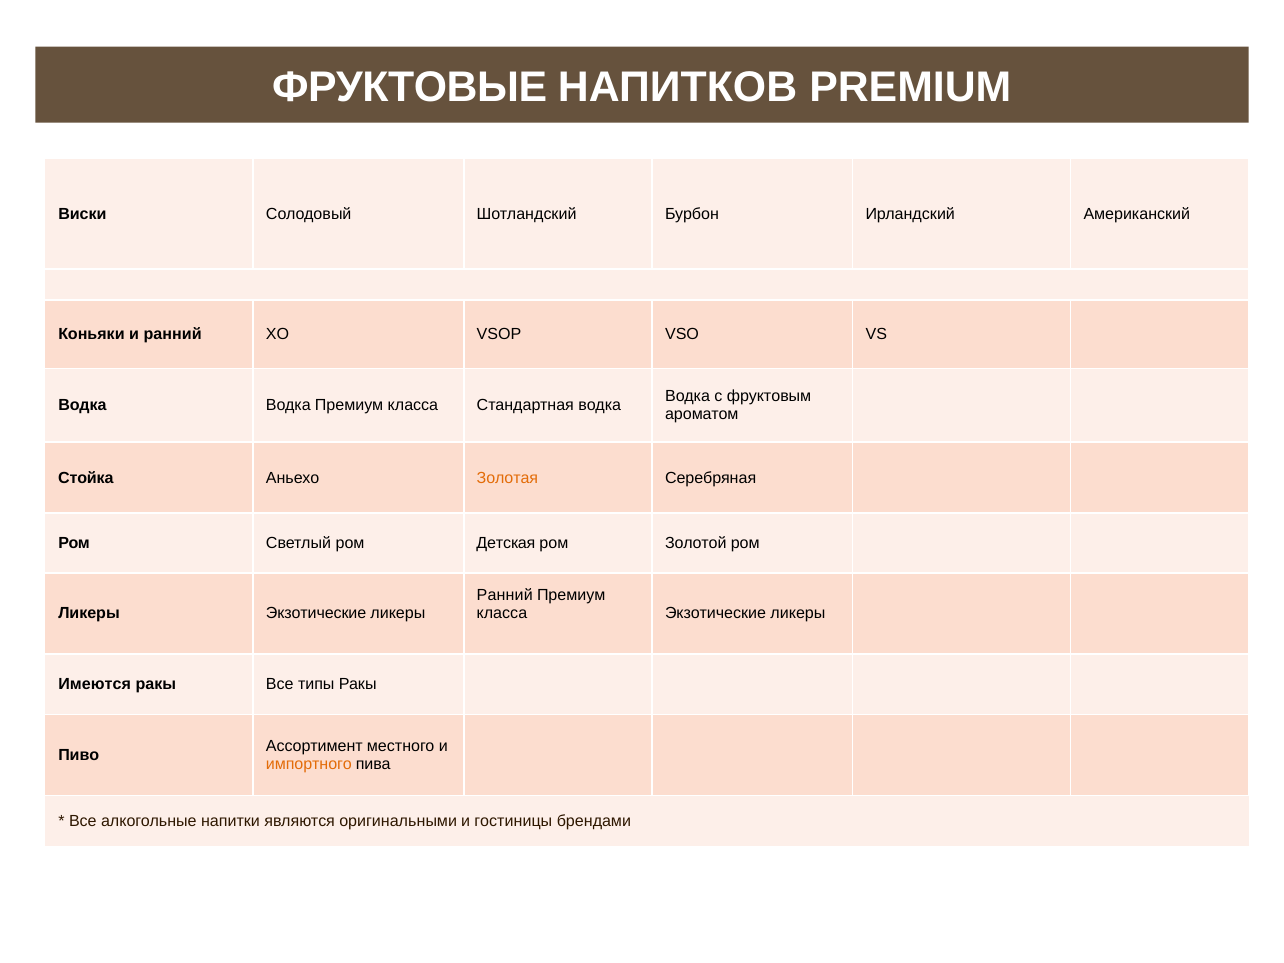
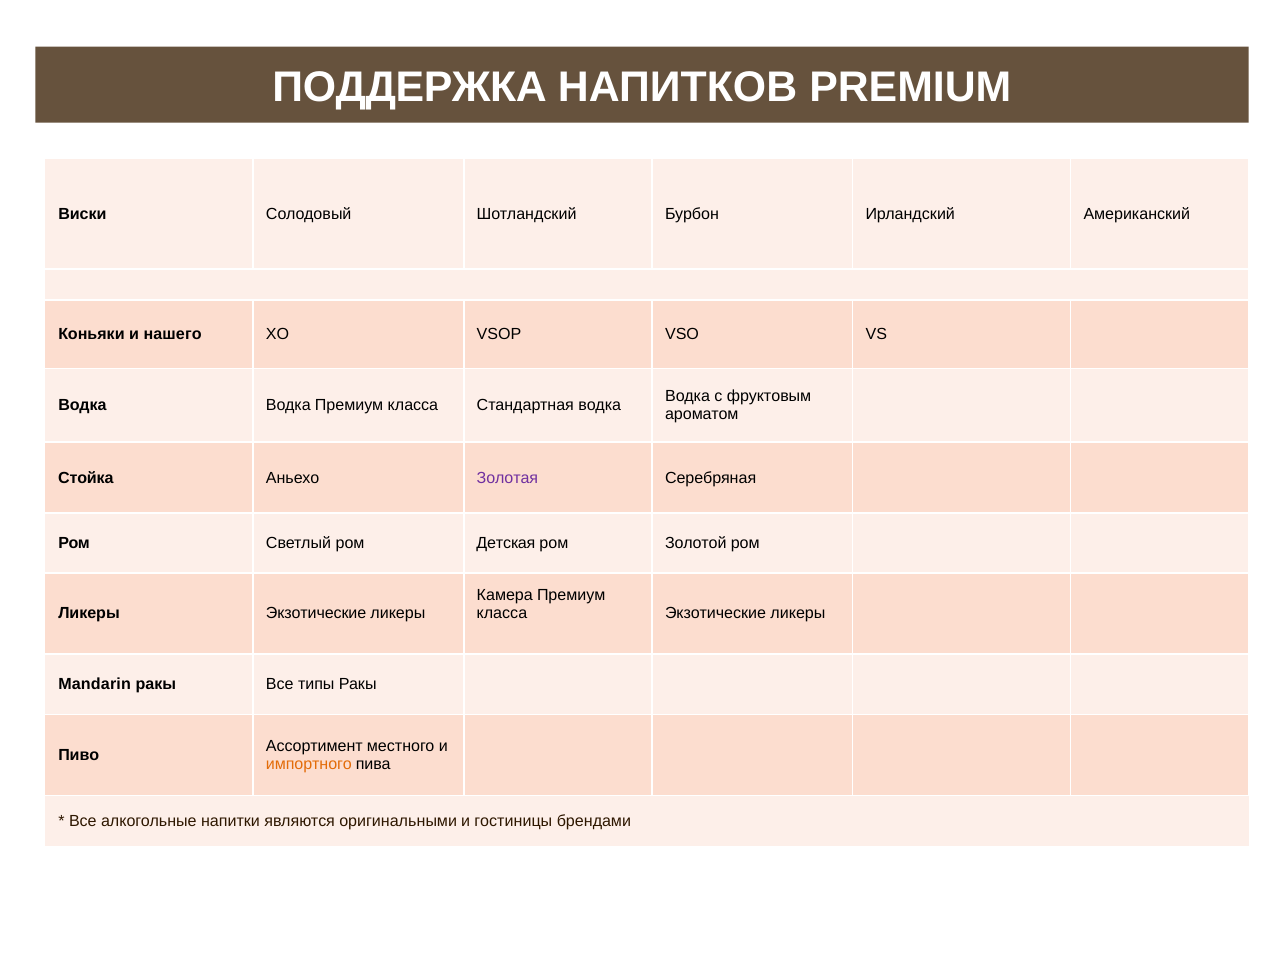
ФРУКТОВЫЕ: ФРУКТОВЫЕ -> ПОДДЕРЖКА
и ранний: ранний -> нашего
Золотая colour: orange -> purple
Ранний at (505, 596): Ранний -> Камера
Имеются: Имеются -> Mandarin
